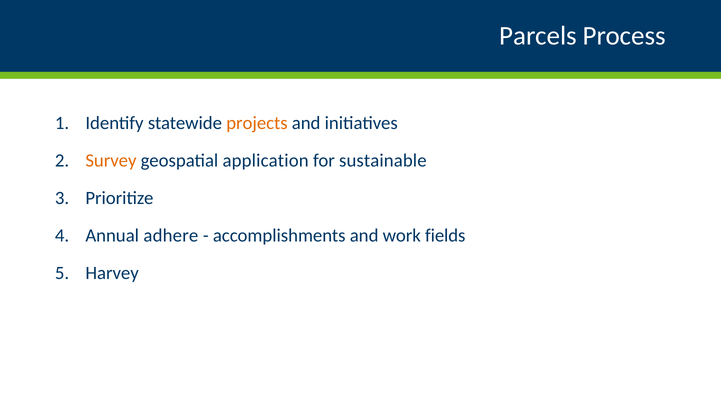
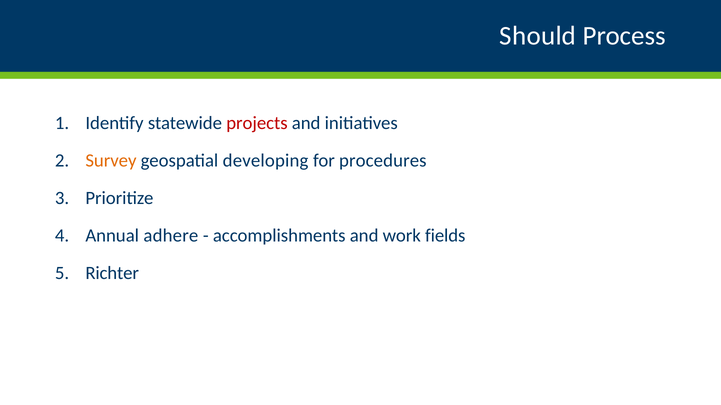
Parcels: Parcels -> Should
projects colour: orange -> red
application: application -> developing
sustainable: sustainable -> procedures
Harvey: Harvey -> Richter
